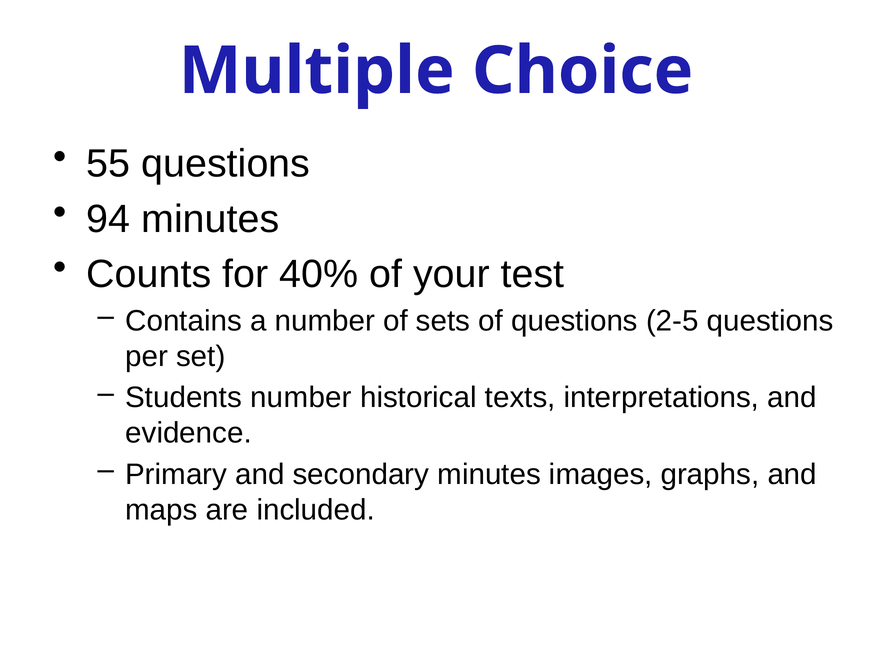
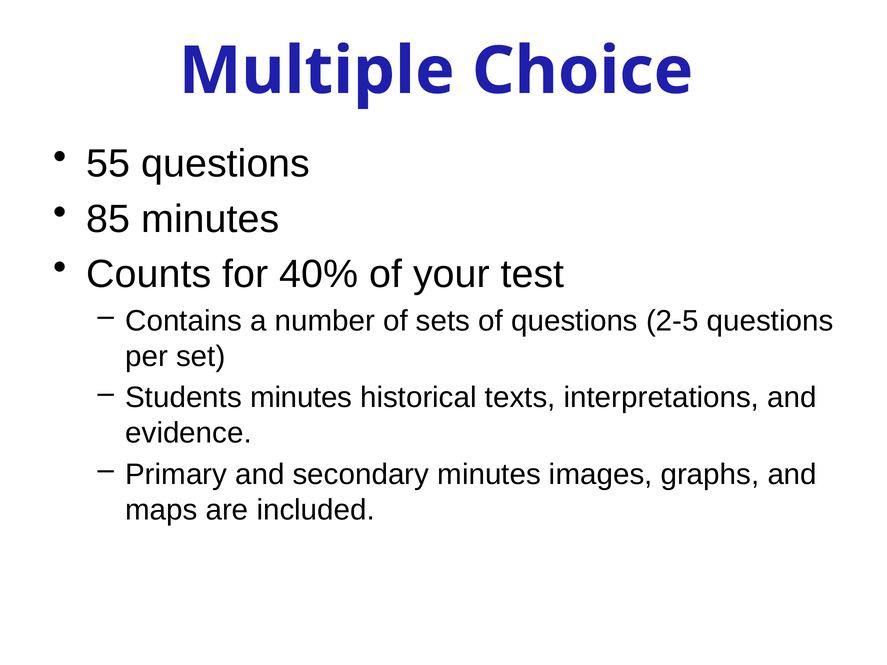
94: 94 -> 85
Students number: number -> minutes
